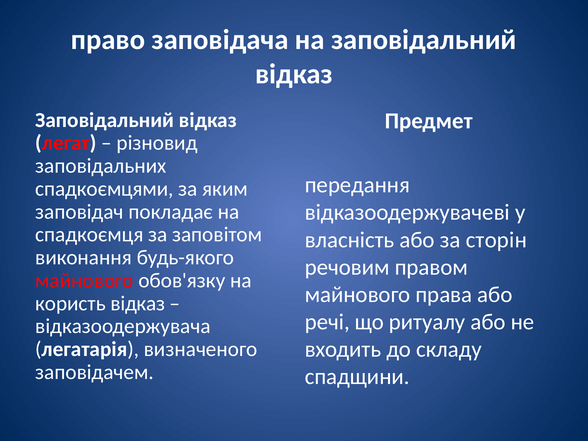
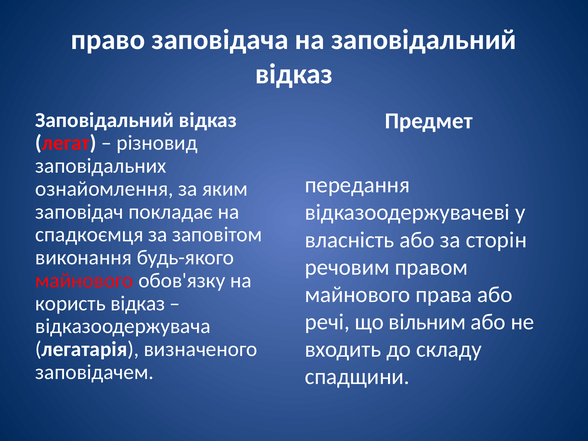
спадкоємцями: спадкоємцями -> ознайомлення
ритуалу: ритуалу -> вільним
